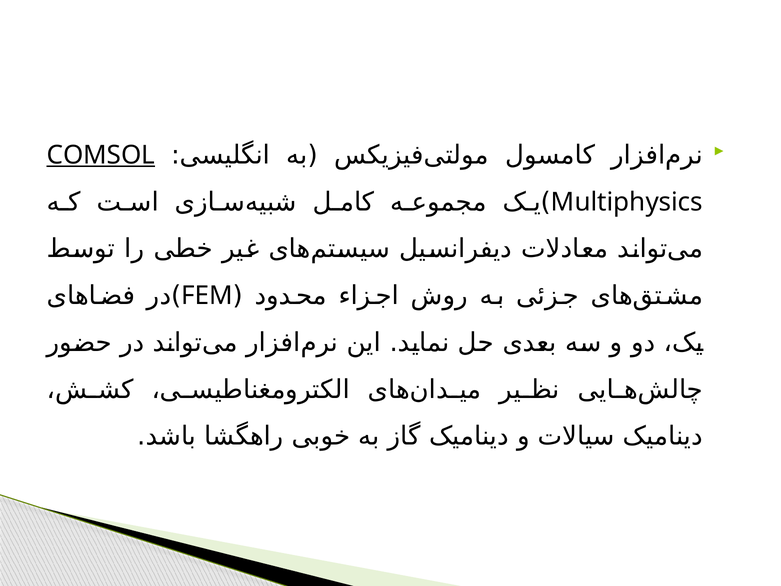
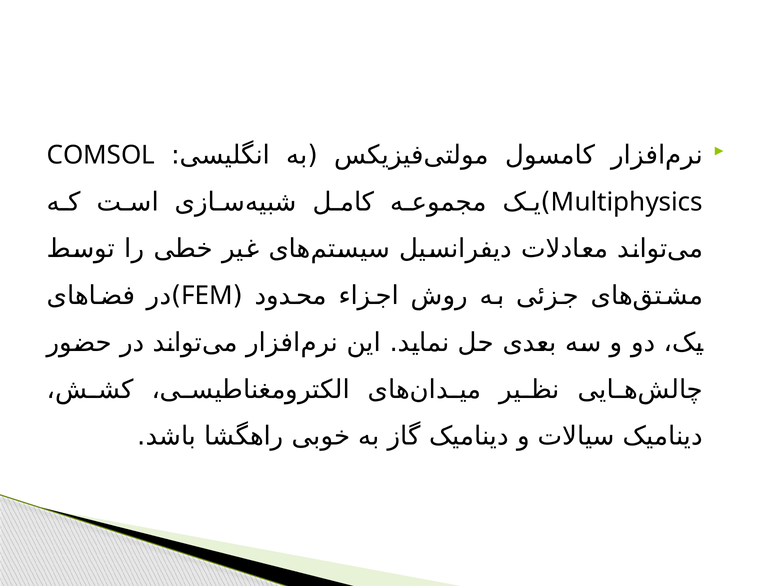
COMSOL underline: present -> none
